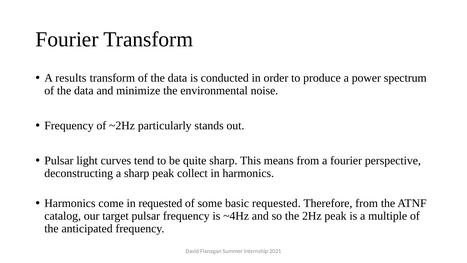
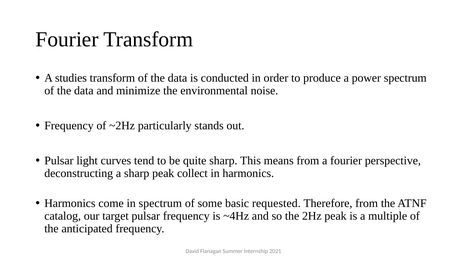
results: results -> studies
in requested: requested -> spectrum
